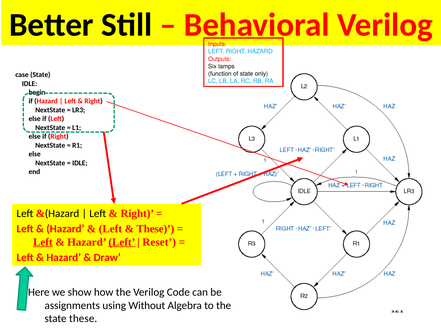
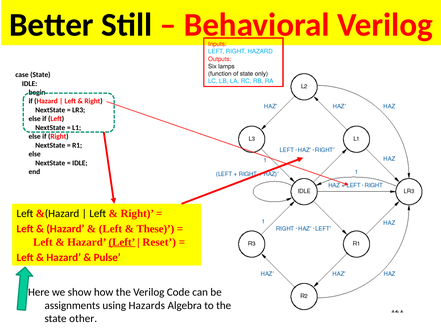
Left at (43, 242) underline: present -> none
Draw: Draw -> Pulse
Without: Without -> Hazards
state these: these -> other
